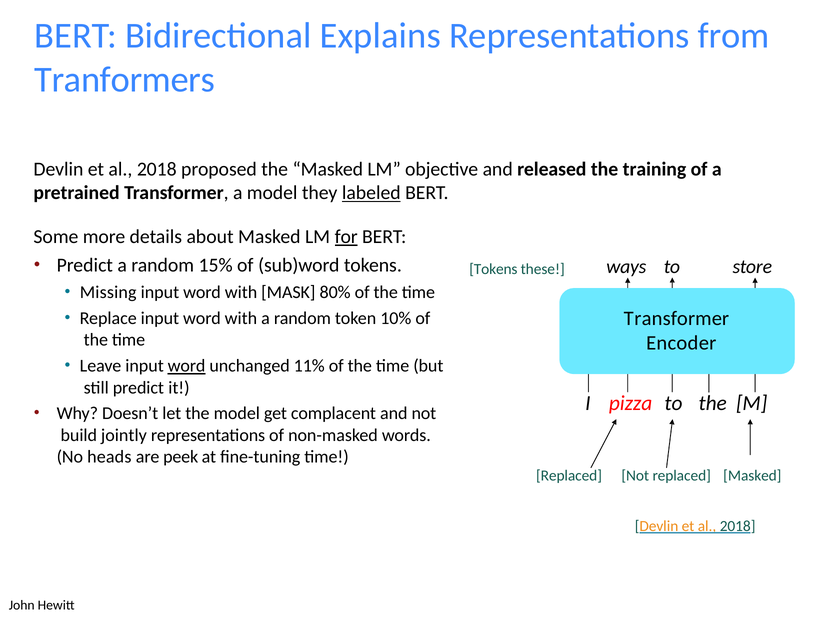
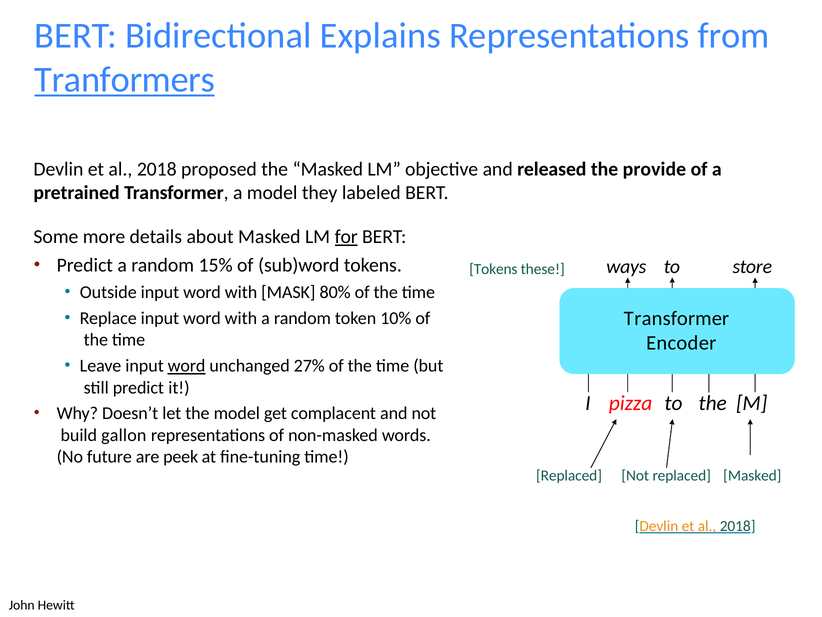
Tranformers underline: none -> present
training: training -> provide
labeled underline: present -> none
Missing: Missing -> Outside
11%: 11% -> 27%
jointly: jointly -> gallon
heads: heads -> future
